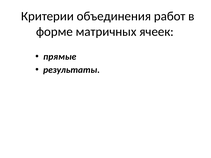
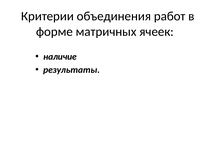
прямые: прямые -> наличие
